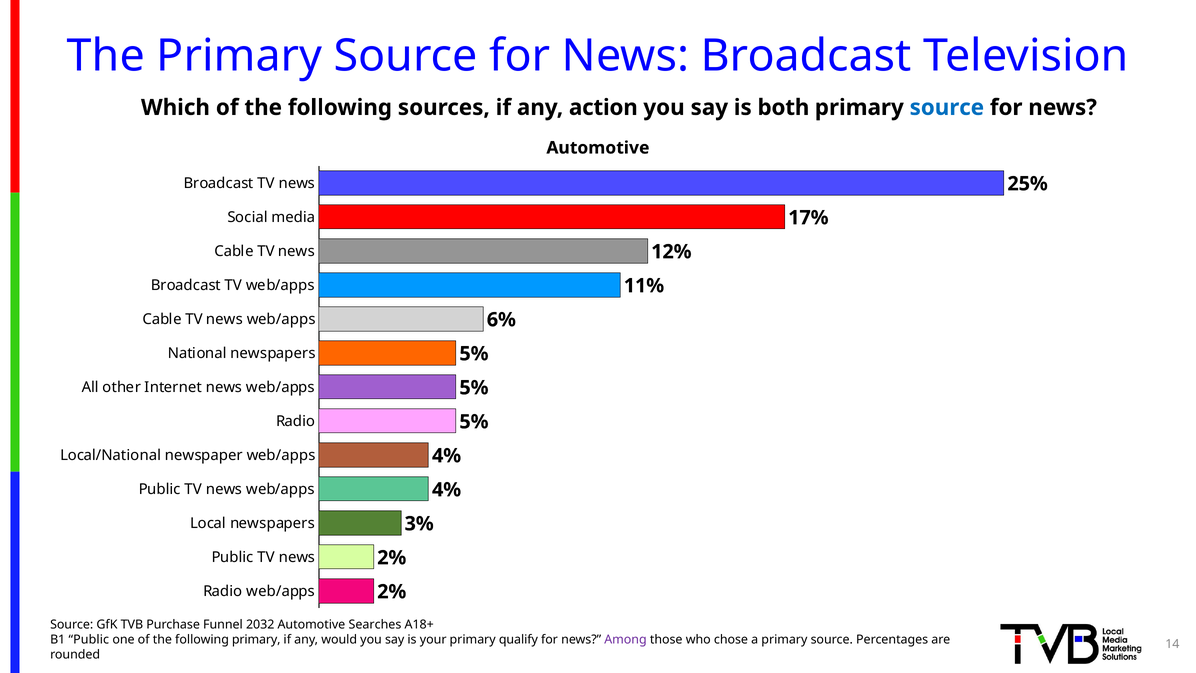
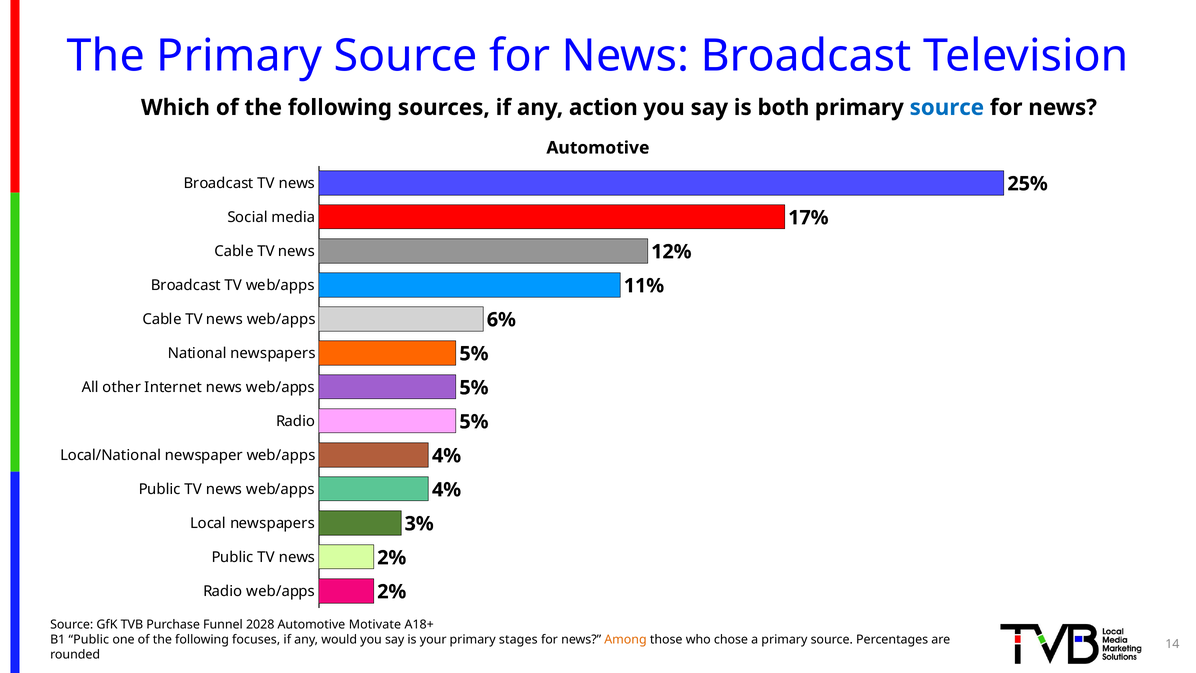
2032: 2032 -> 2028
Searches: Searches -> Motivate
following primary: primary -> focuses
qualify: qualify -> stages
Among colour: purple -> orange
